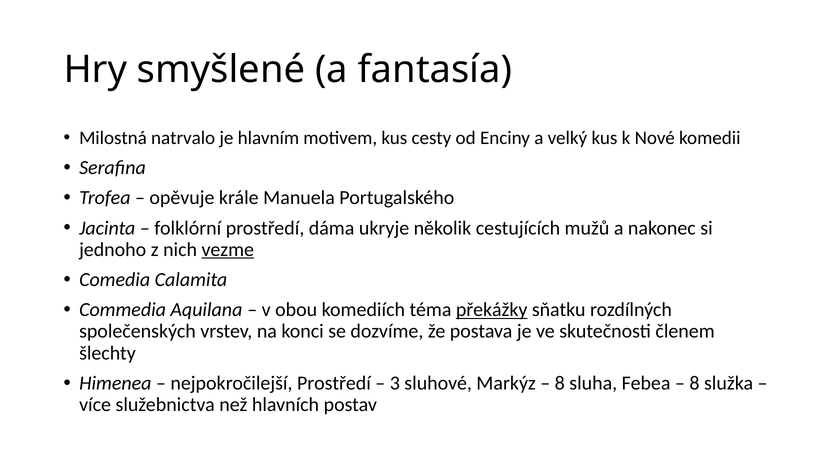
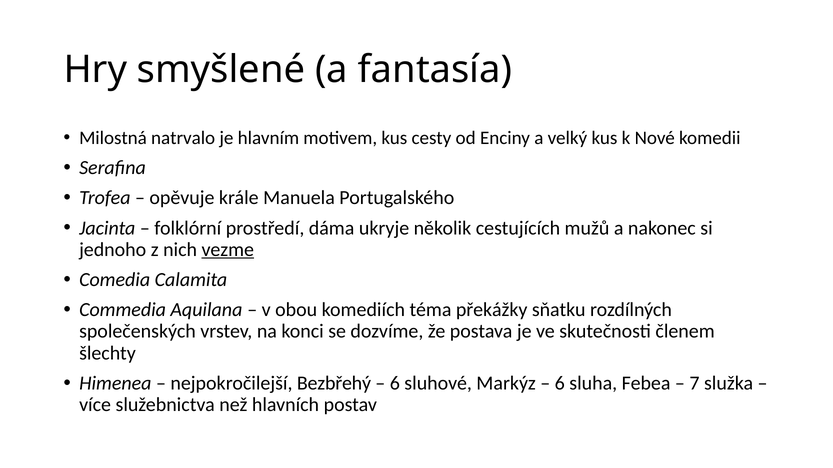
překážky underline: present -> none
nejpokročilejší Prostředí: Prostředí -> Bezbřehý
3 at (395, 384): 3 -> 6
8 at (560, 384): 8 -> 6
8 at (694, 384): 8 -> 7
